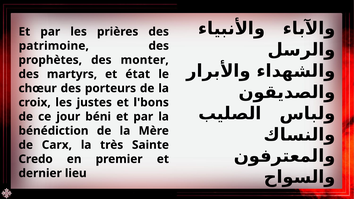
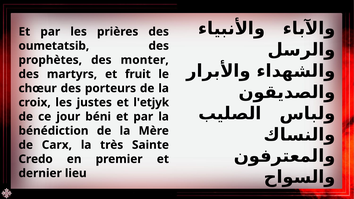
patrimoine: patrimoine -> oumetatsib
état: état -> fruit
l'bons: l'bons -> l'etjyk
